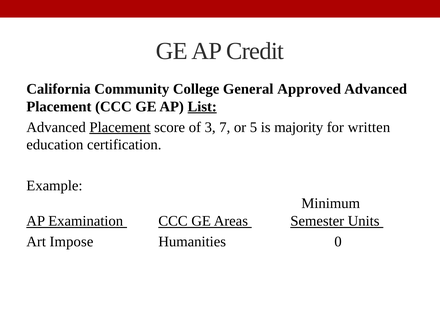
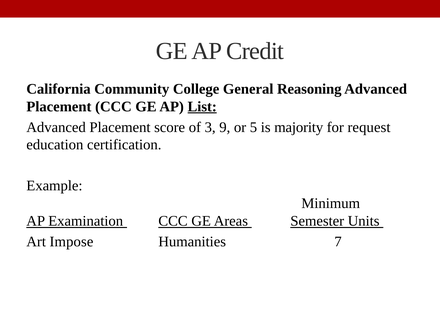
Approved: Approved -> Reasoning
Placement at (120, 127) underline: present -> none
7: 7 -> 9
written: written -> request
0: 0 -> 7
